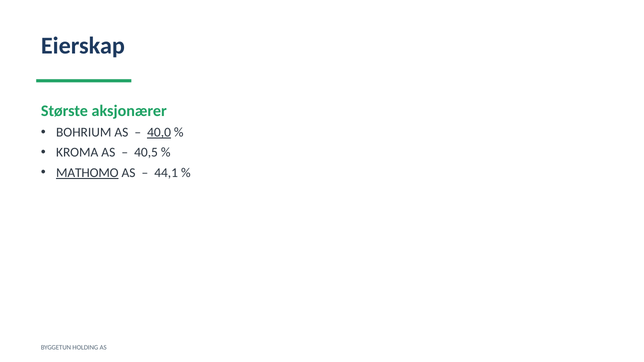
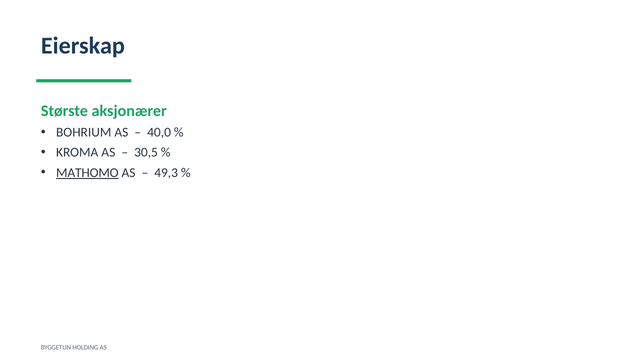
40,0 underline: present -> none
40,5: 40,5 -> 30,5
44,1: 44,1 -> 49,3
